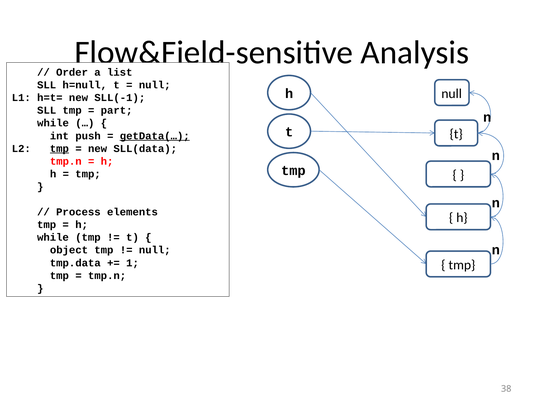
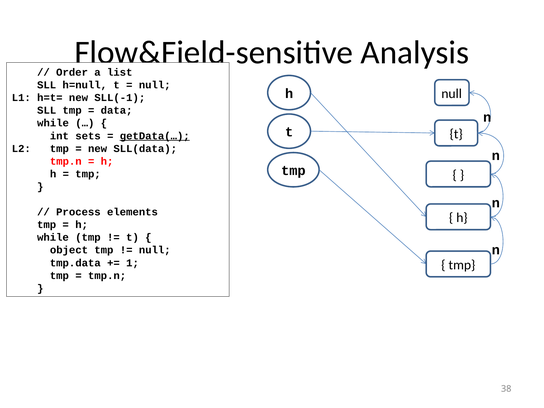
part: part -> data
push: push -> sets
tmp at (59, 149) underline: present -> none
